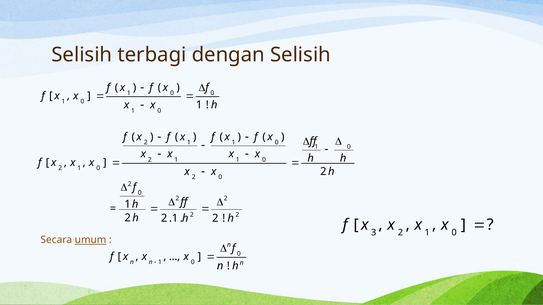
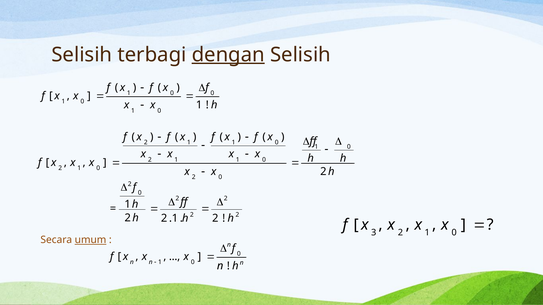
dengan underline: none -> present
